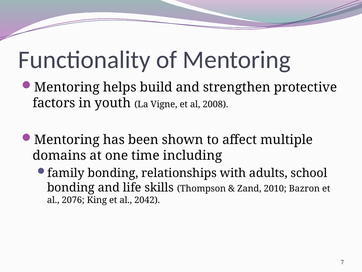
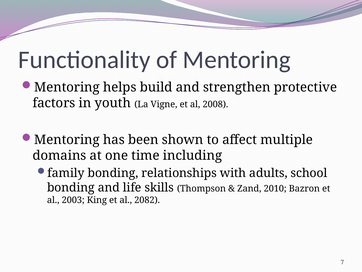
2076: 2076 -> 2003
2042: 2042 -> 2082
